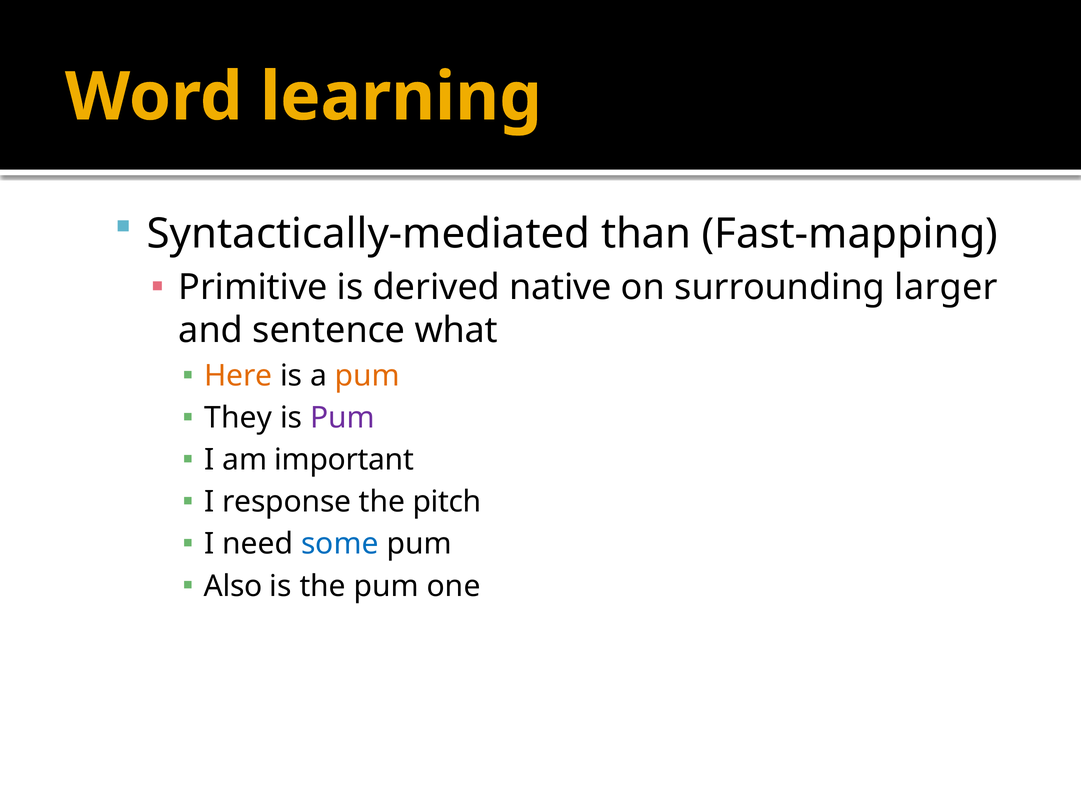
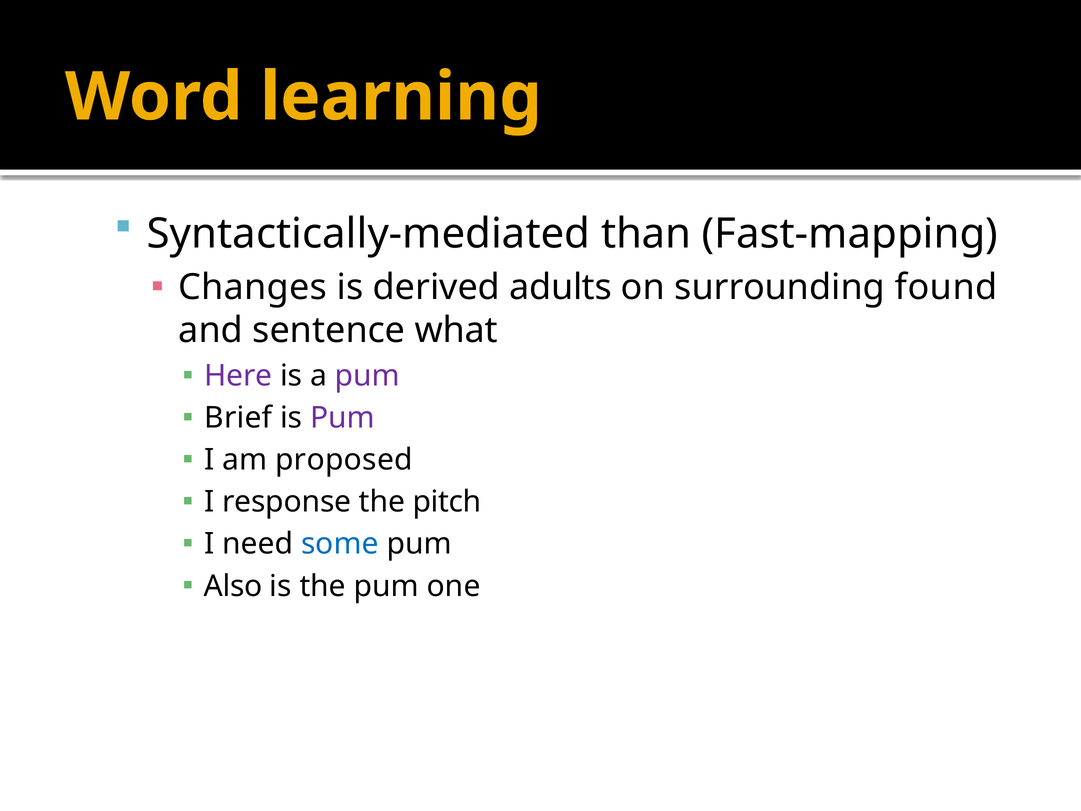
Primitive: Primitive -> Changes
native: native -> adults
larger: larger -> found
Here colour: orange -> purple
pum at (367, 376) colour: orange -> purple
They: They -> Brief
important: important -> proposed
